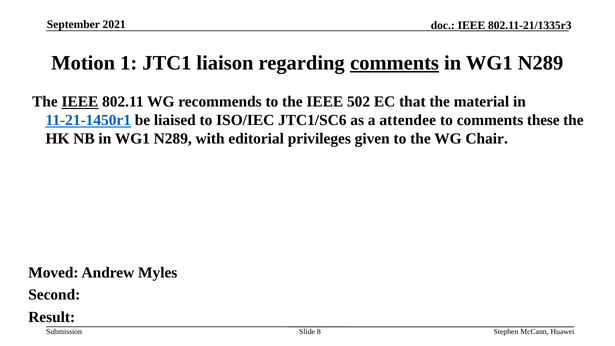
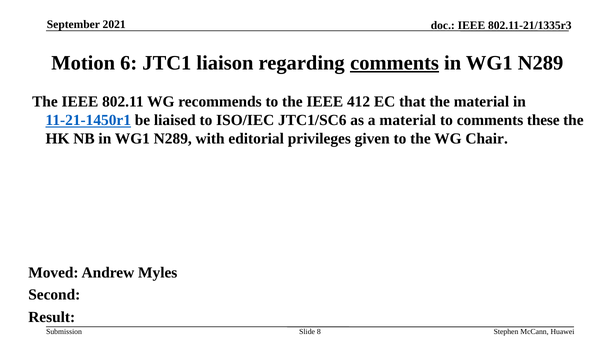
1: 1 -> 6
IEEE at (80, 102) underline: present -> none
502: 502 -> 412
a attendee: attendee -> material
